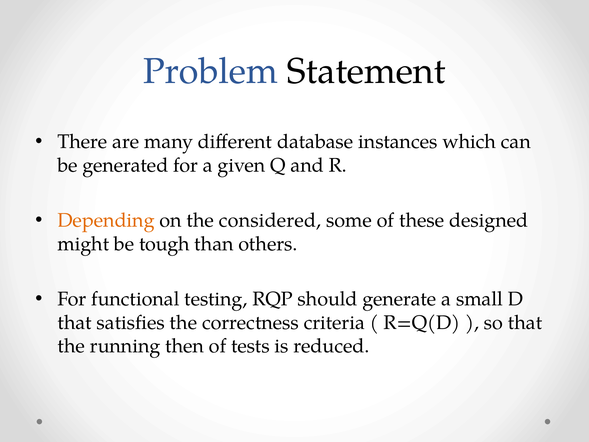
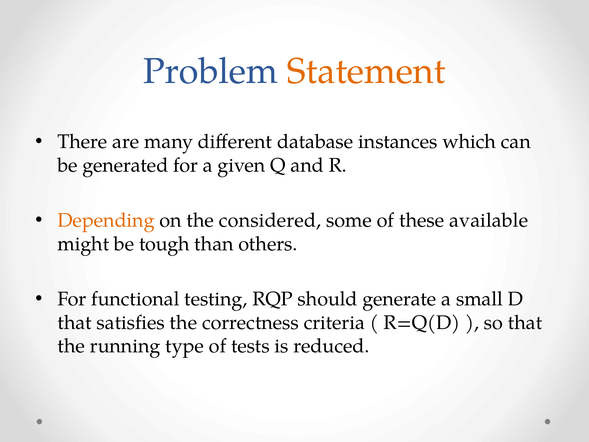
Statement colour: black -> orange
designed: designed -> available
then: then -> type
